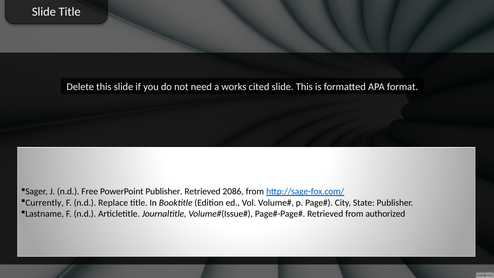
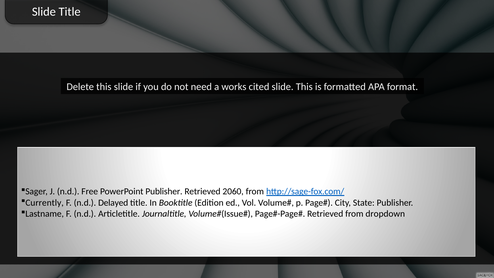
2086: 2086 -> 2060
Replace: Replace -> Delayed
authorized: authorized -> dropdown
